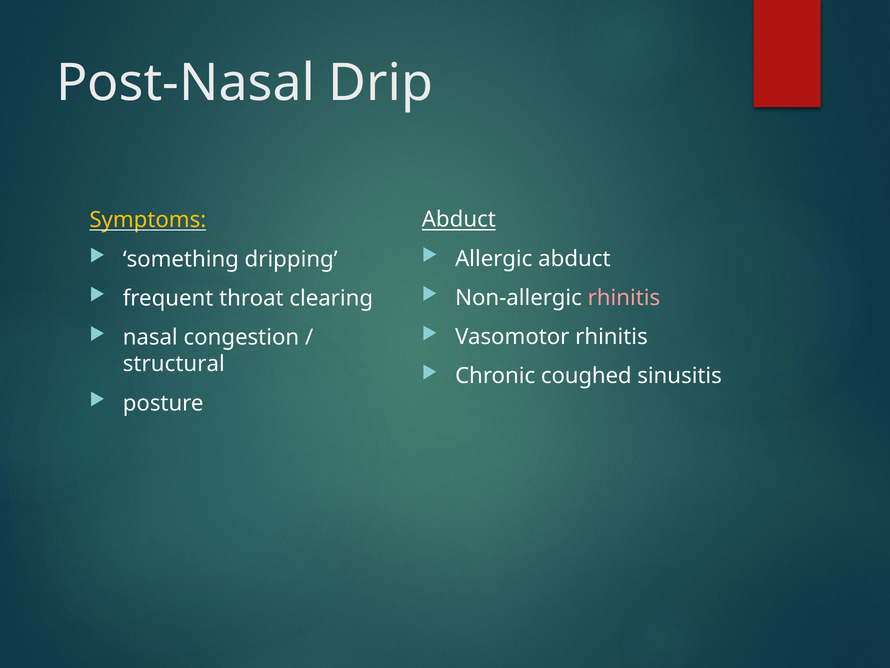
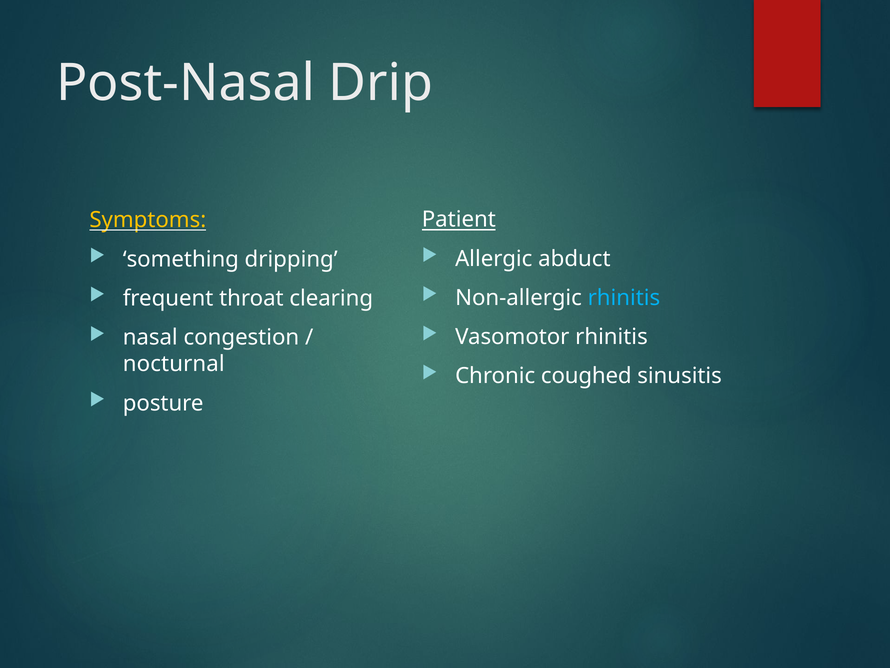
Abduct at (459, 219): Abduct -> Patient
rhinitis at (624, 298) colour: pink -> light blue
structural: structural -> nocturnal
